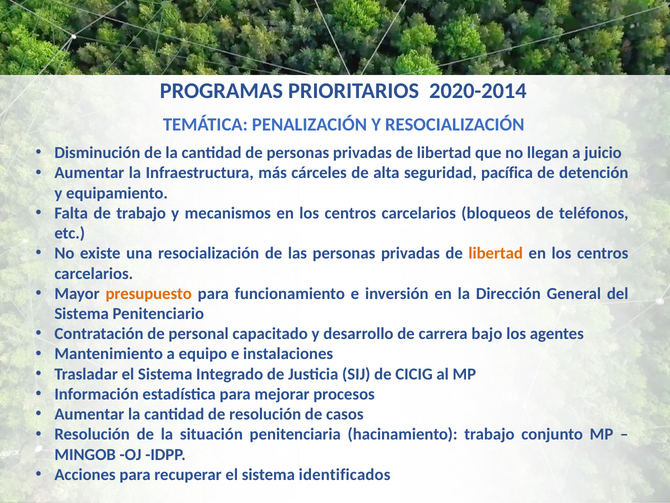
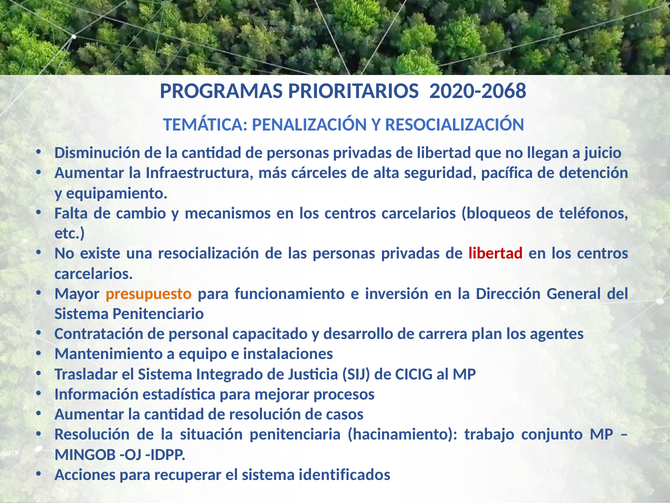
2020-2014: 2020-2014 -> 2020-2068
de trabajo: trabajo -> cambio
libertad at (496, 253) colour: orange -> red
bajo: bajo -> plan
